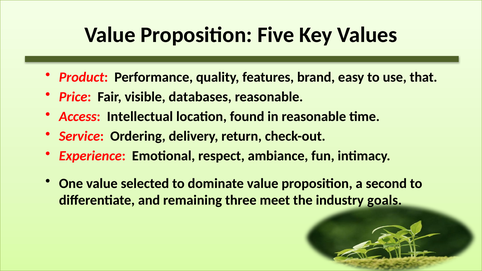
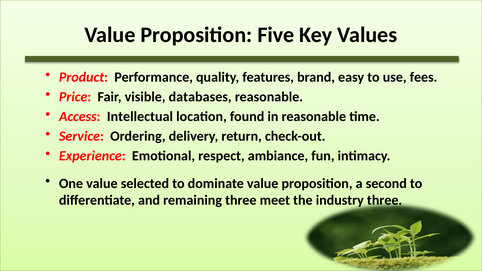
that: that -> fees
industry goals: goals -> three
